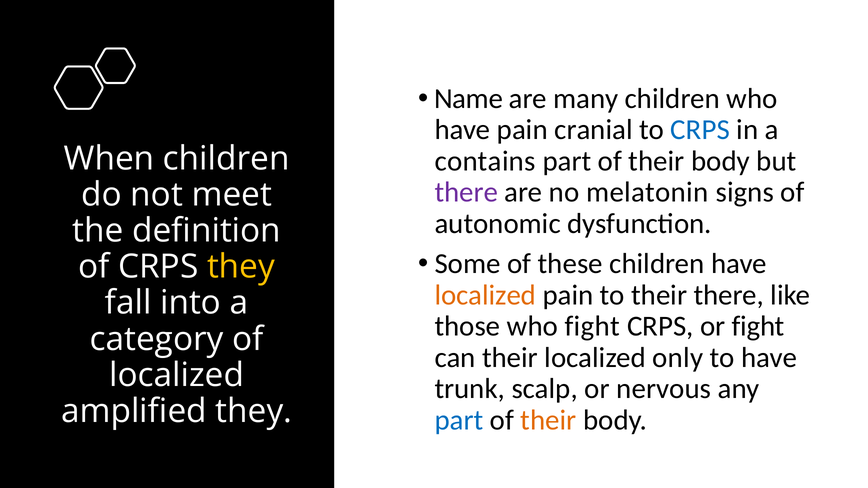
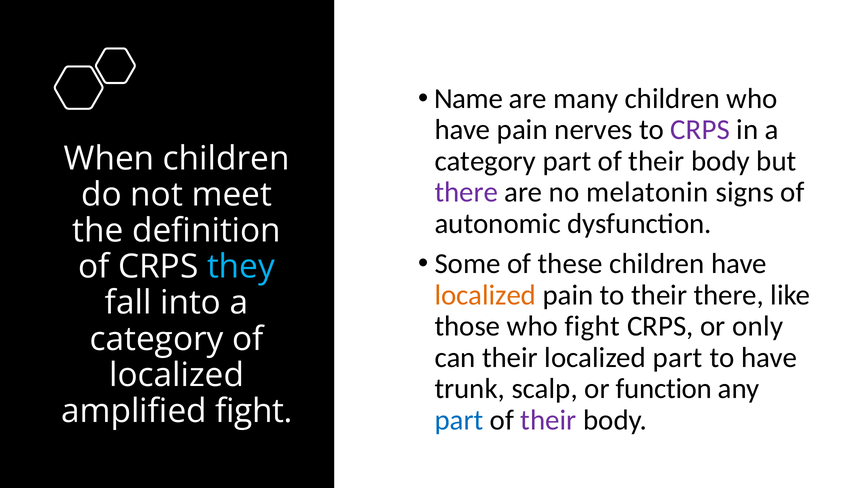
cranial: cranial -> nerves
CRPS at (700, 130) colour: blue -> purple
contains at (485, 161): contains -> category
they at (241, 267) colour: yellow -> light blue
or fight: fight -> only
localized only: only -> part
nervous: nervous -> function
amplified they: they -> fight
their at (549, 420) colour: orange -> purple
